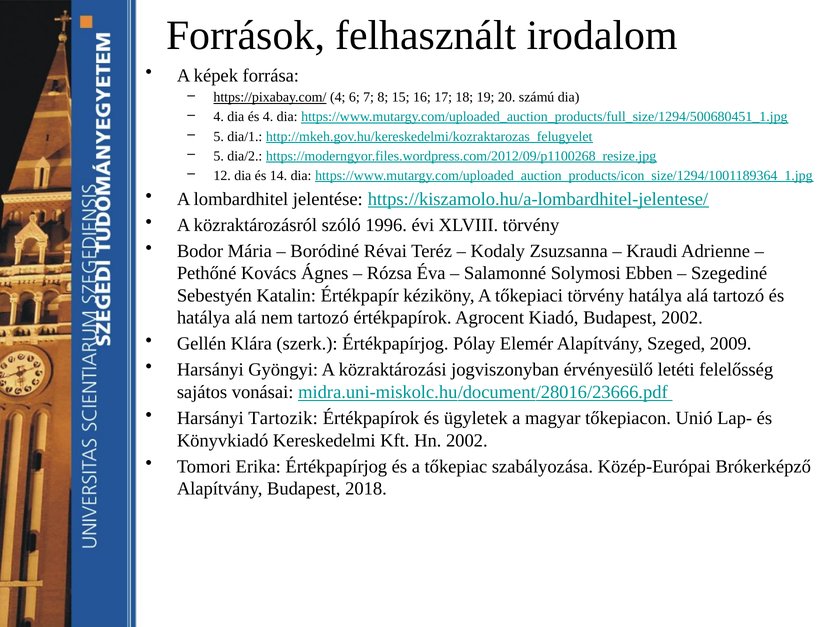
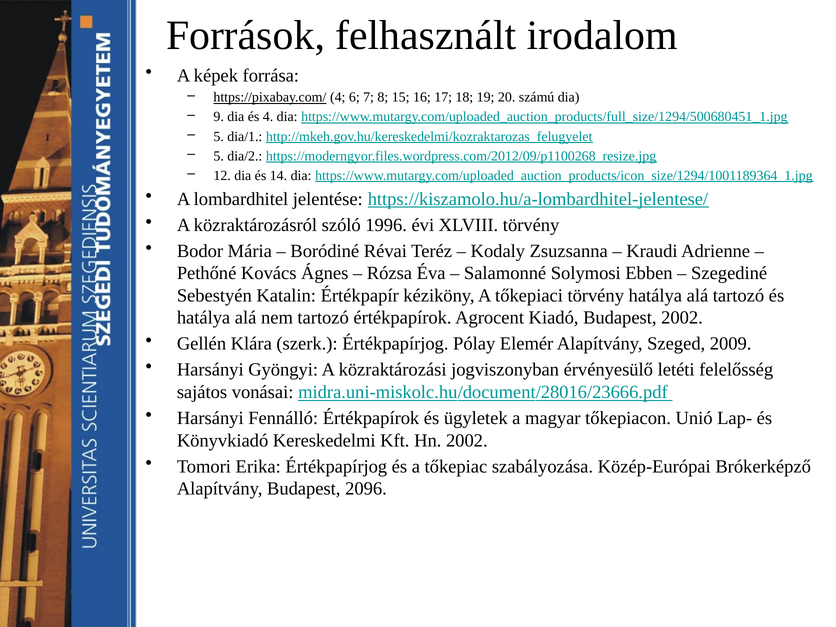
4 at (219, 117): 4 -> 9
Tartozik: Tartozik -> Fennálló
2018: 2018 -> 2096
